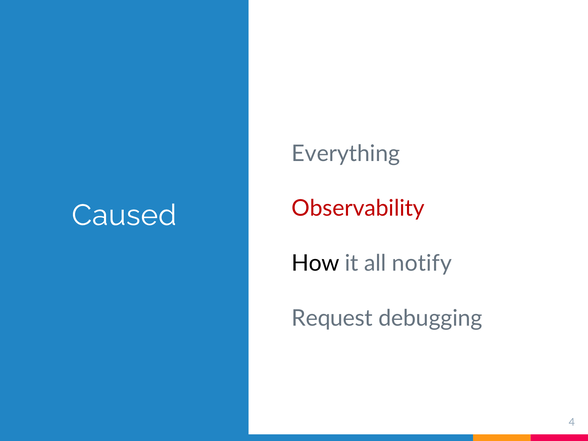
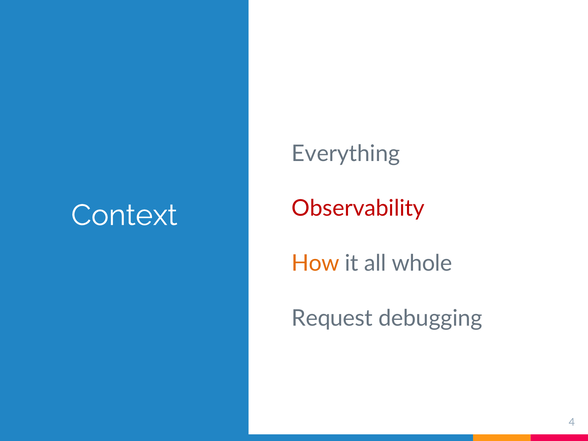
Caused: Caused -> Context
How colour: black -> orange
notify: notify -> whole
